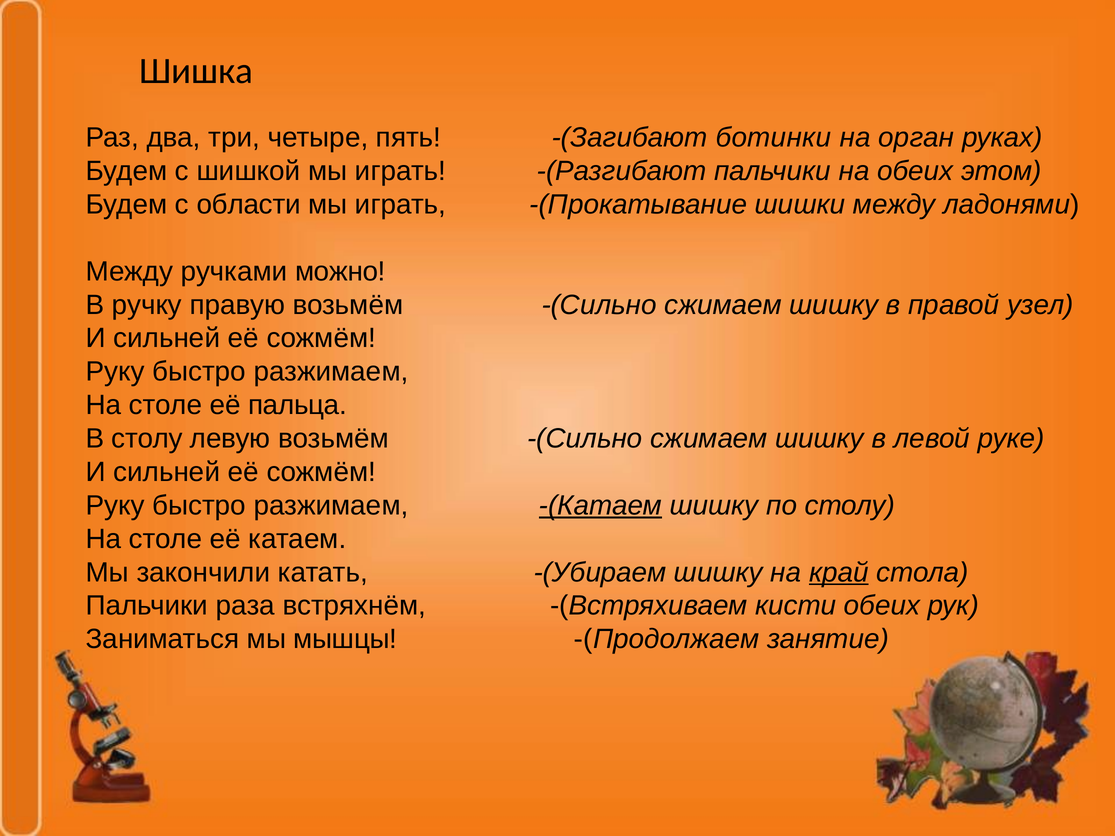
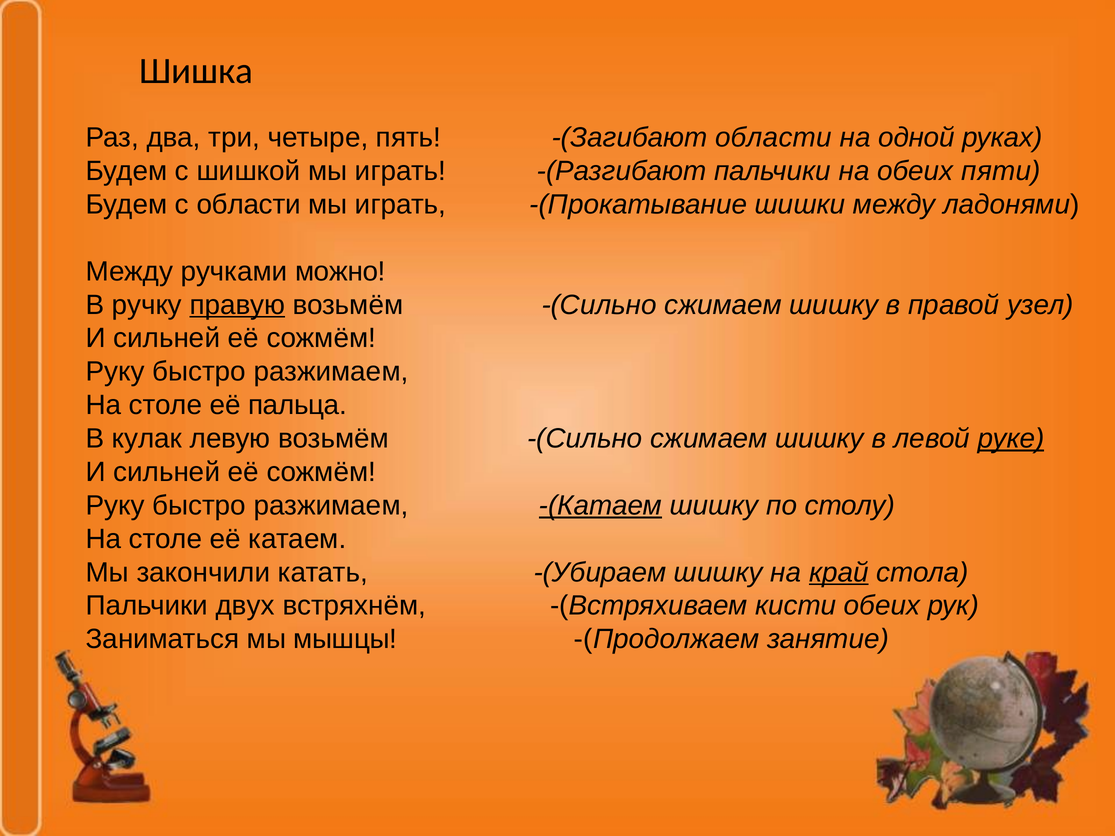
-(Загибают ботинки: ботинки -> области
орган: орган -> одной
этом: этом -> пяти
правую underline: none -> present
В столу: столу -> кулак
руке underline: none -> present
раза: раза -> двух
